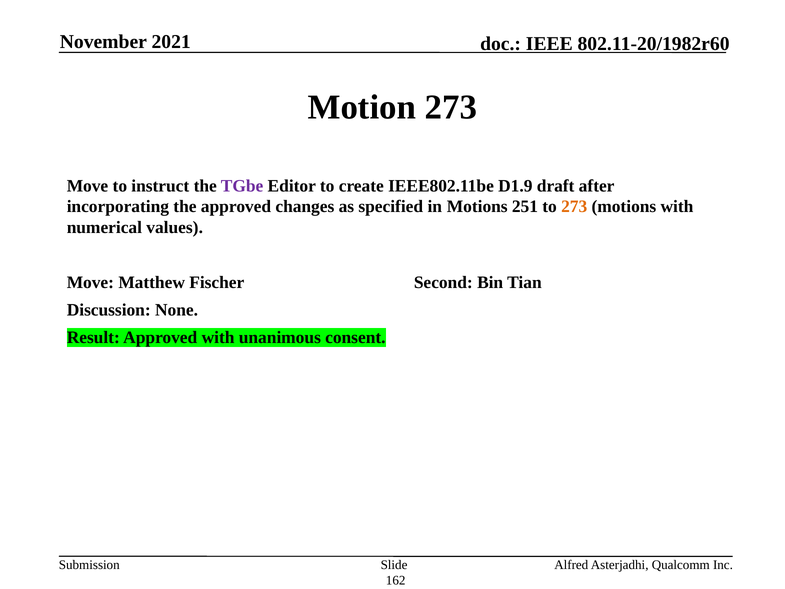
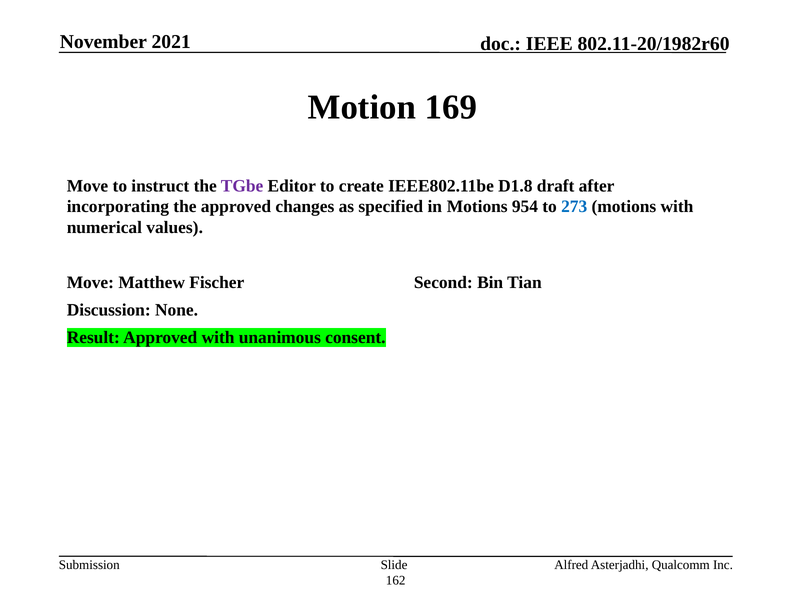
Motion 273: 273 -> 169
D1.9: D1.9 -> D1.8
251: 251 -> 954
273 at (574, 207) colour: orange -> blue
